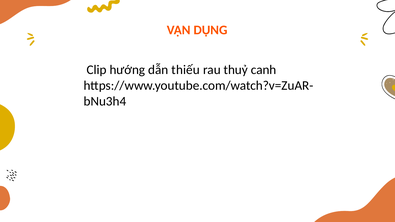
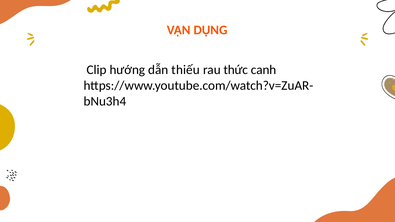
thuỷ: thuỷ -> thức
